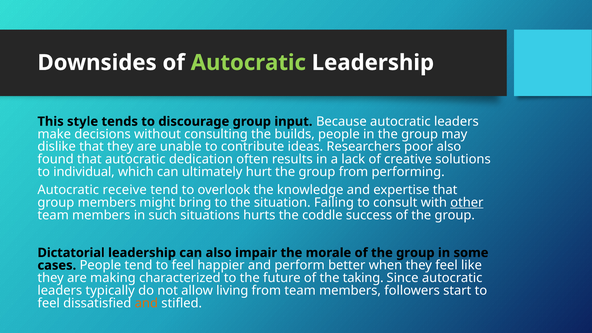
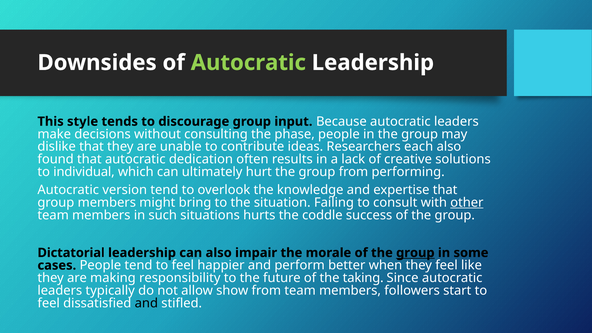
builds: builds -> phase
poor: poor -> each
receive: receive -> version
group at (415, 253) underline: none -> present
characterized: characterized -> responsibility
living: living -> show
and at (146, 303) colour: orange -> black
